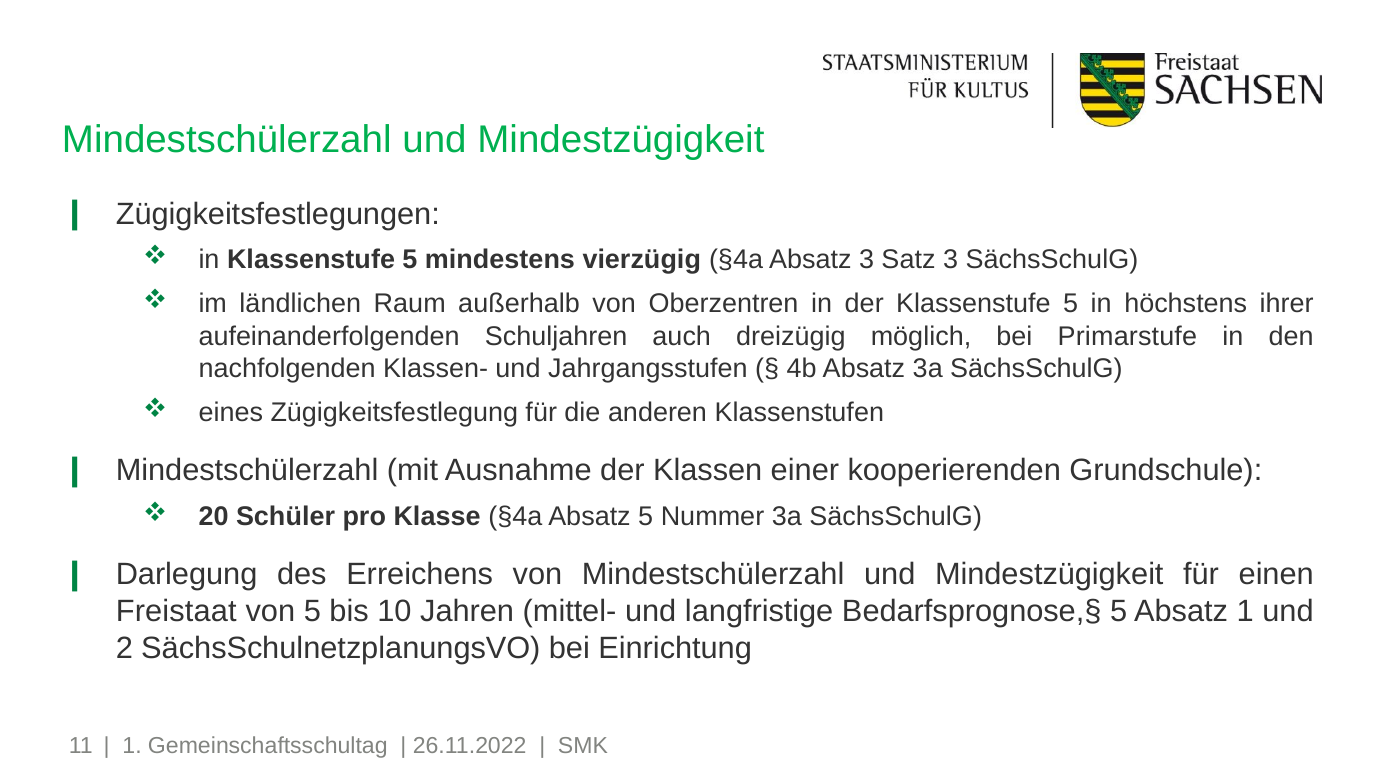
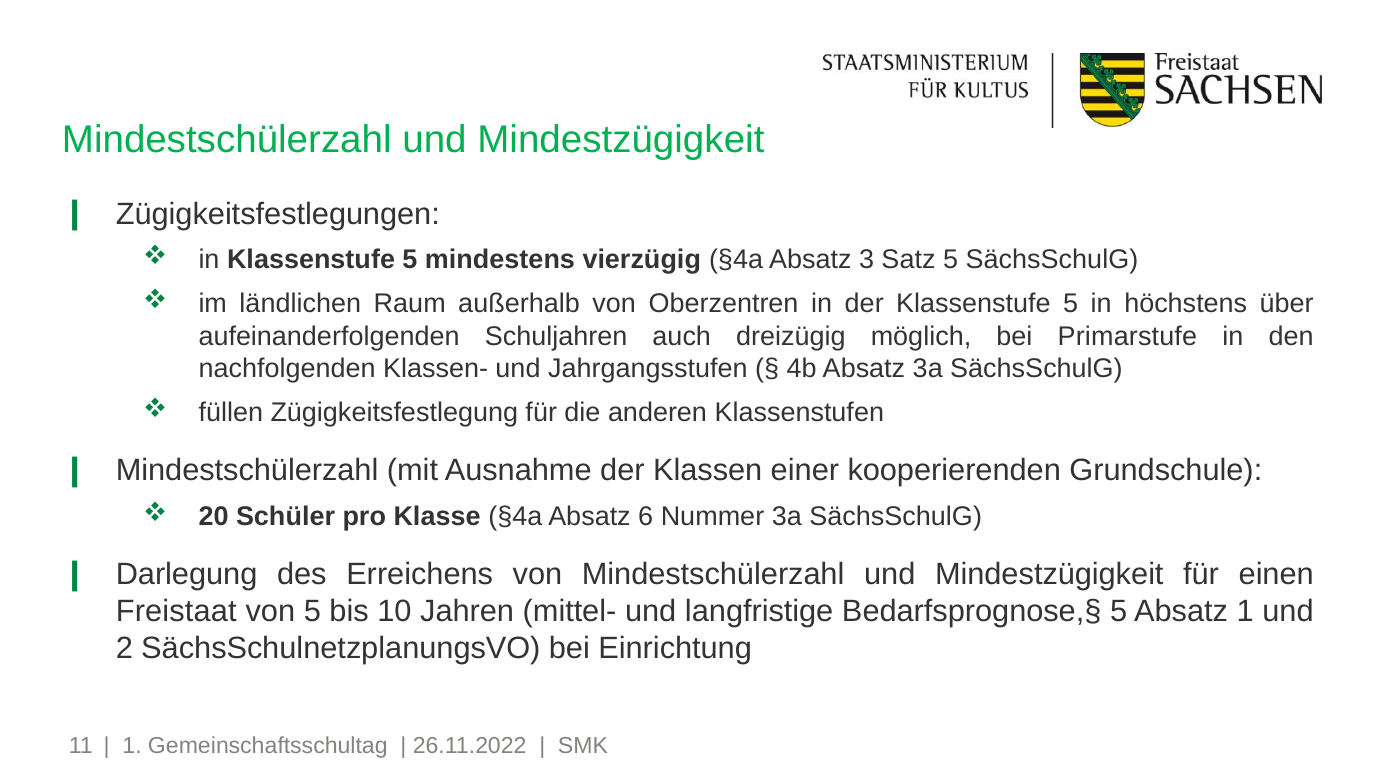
Satz 3: 3 -> 5
ihrer: ihrer -> über
eines: eines -> füllen
Absatz 5: 5 -> 6
